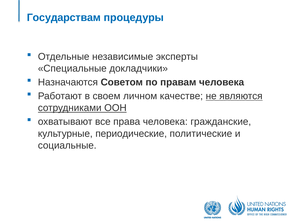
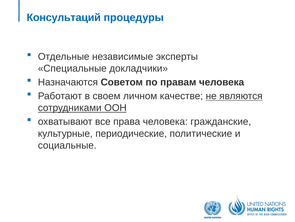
Государствам: Государствам -> Консультаций
